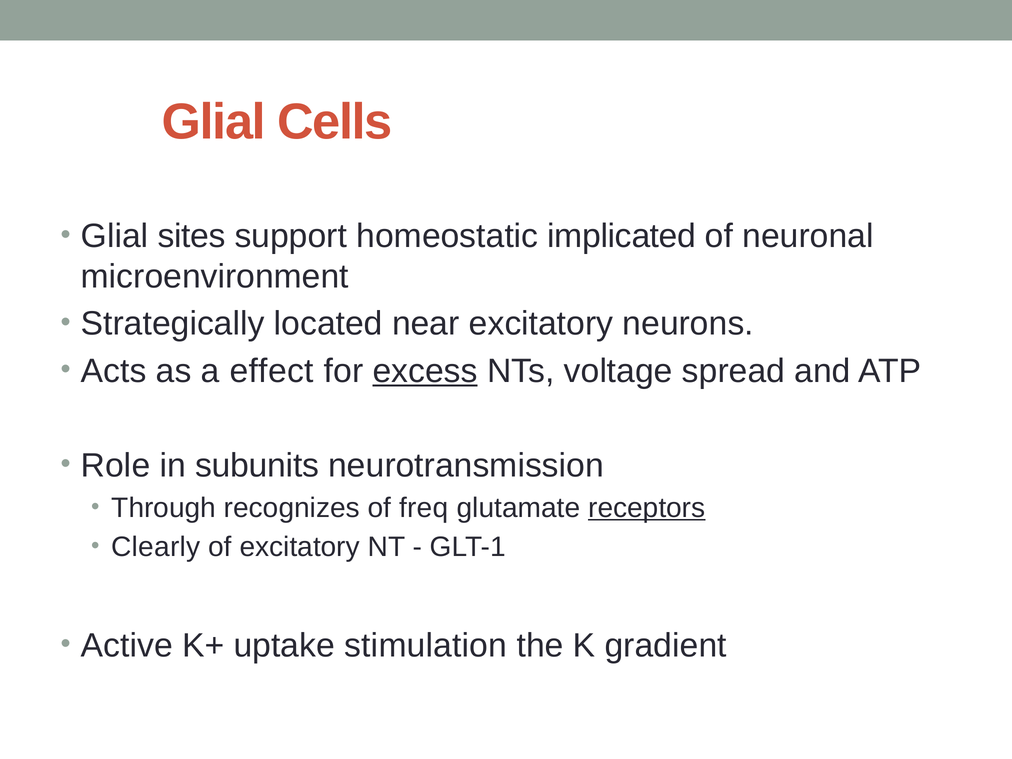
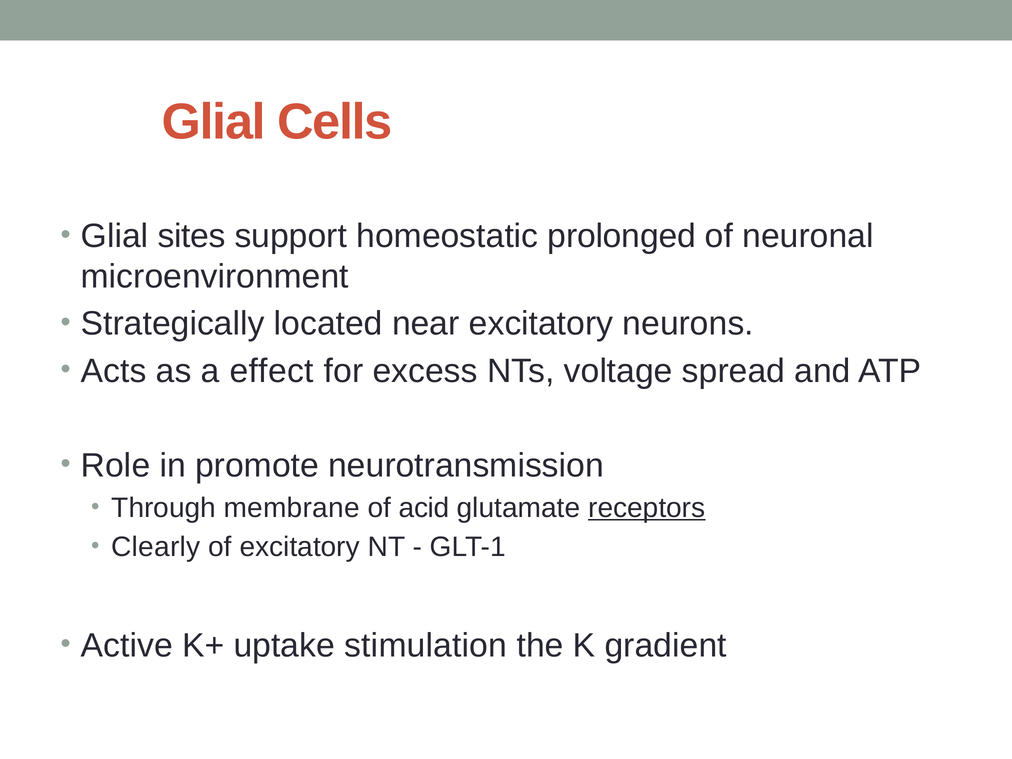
implicated: implicated -> prolonged
excess underline: present -> none
subunits: subunits -> promote
recognizes: recognizes -> membrane
freq: freq -> acid
